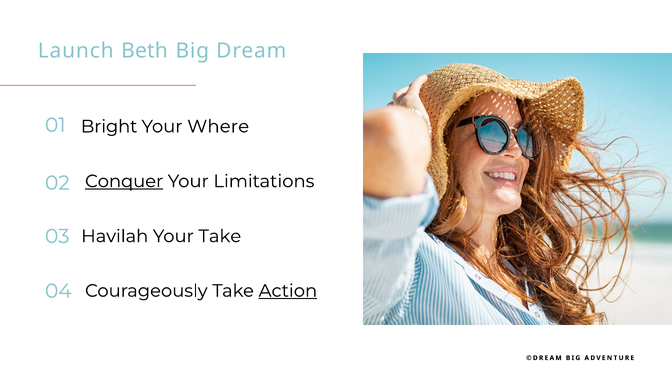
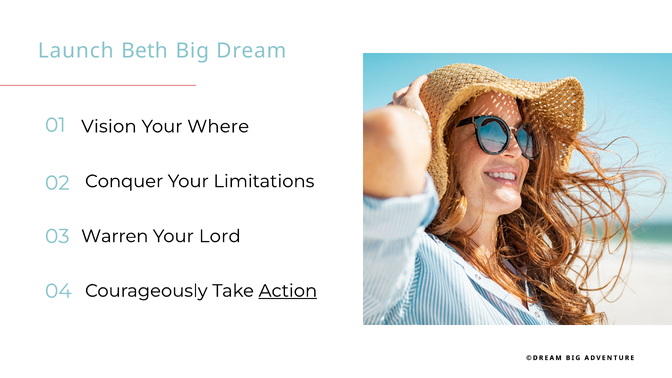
Bright: Bright -> Vision
Conquer underline: present -> none
Havilah: Havilah -> Warren
Your Take: Take -> Lord
